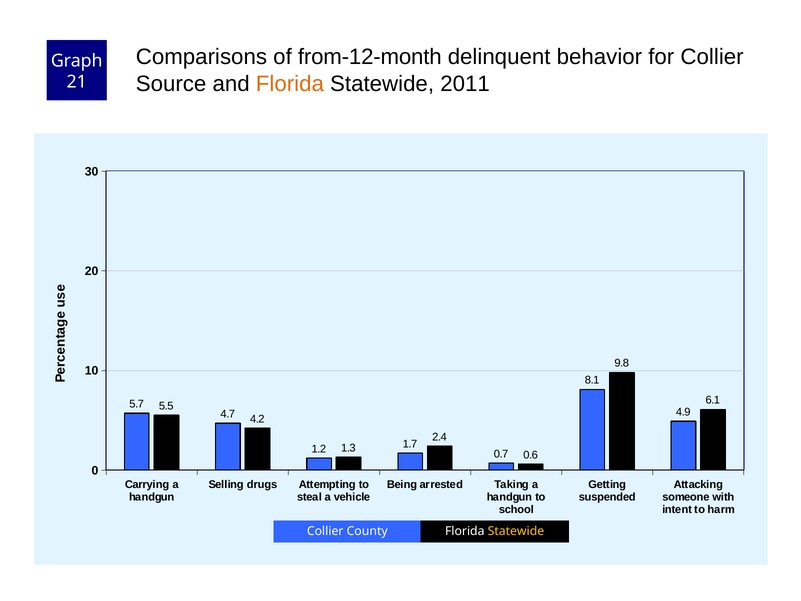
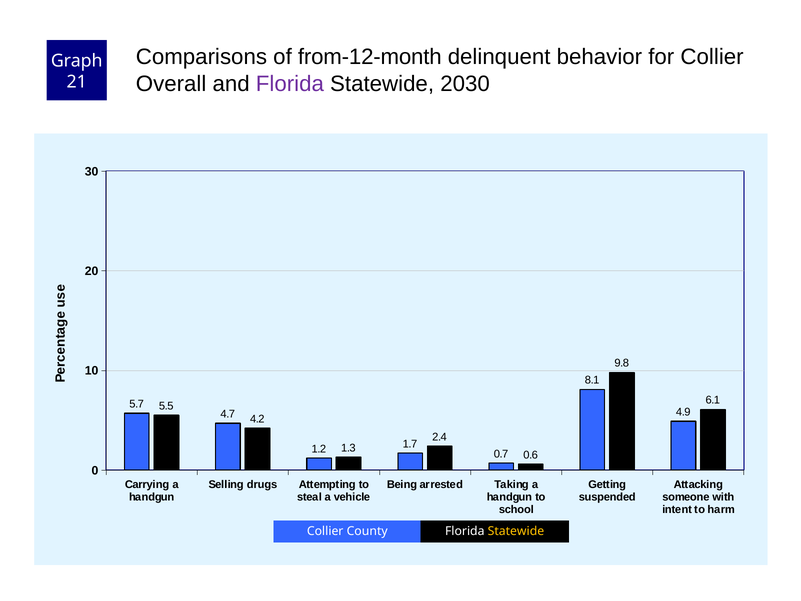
Source: Source -> Overall
Florida at (290, 84) colour: orange -> purple
2011: 2011 -> 2030
